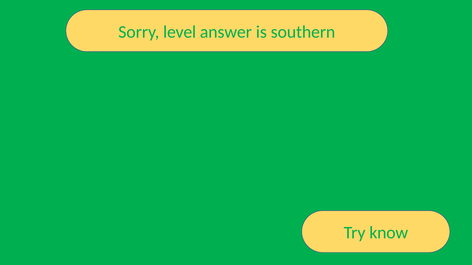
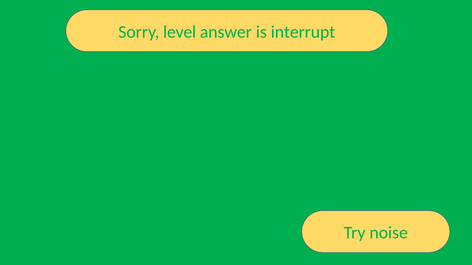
southern: southern -> interrupt
know: know -> noise
